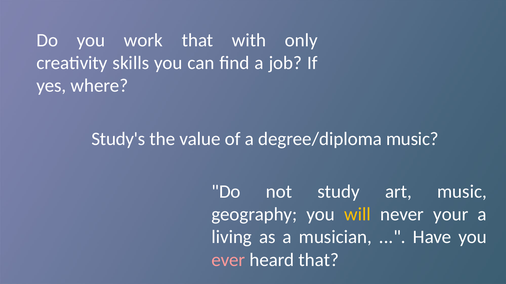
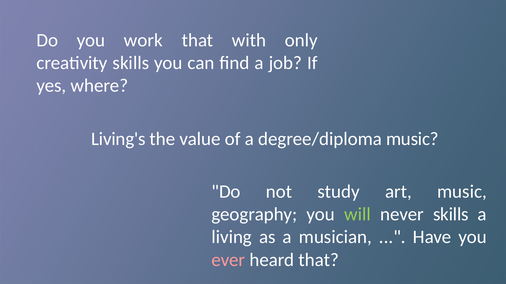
Study's: Study's -> Living's
will colour: yellow -> light green
never your: your -> skills
